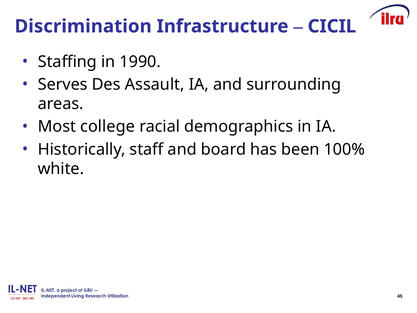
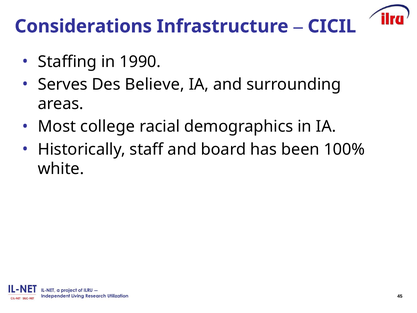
Discrimination: Discrimination -> Considerations
Assault: Assault -> Believe
